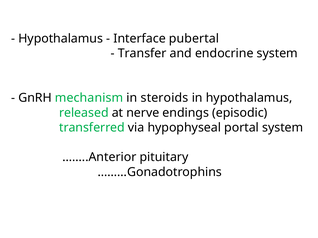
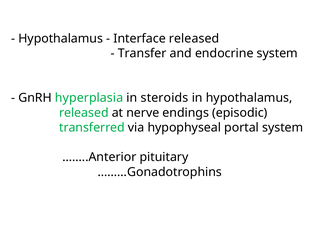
Interface pubertal: pubertal -> released
mechanism: mechanism -> hyperplasia
